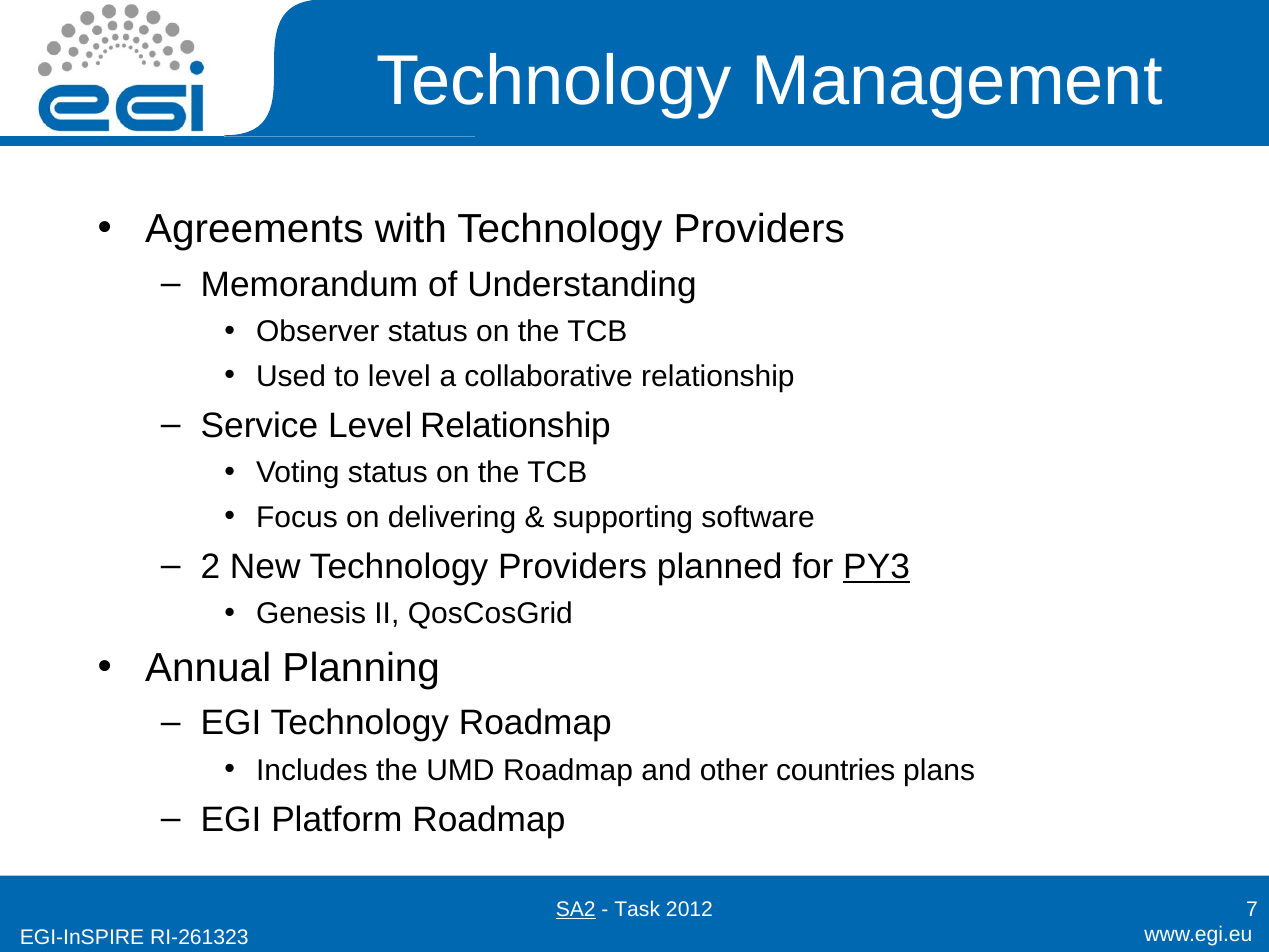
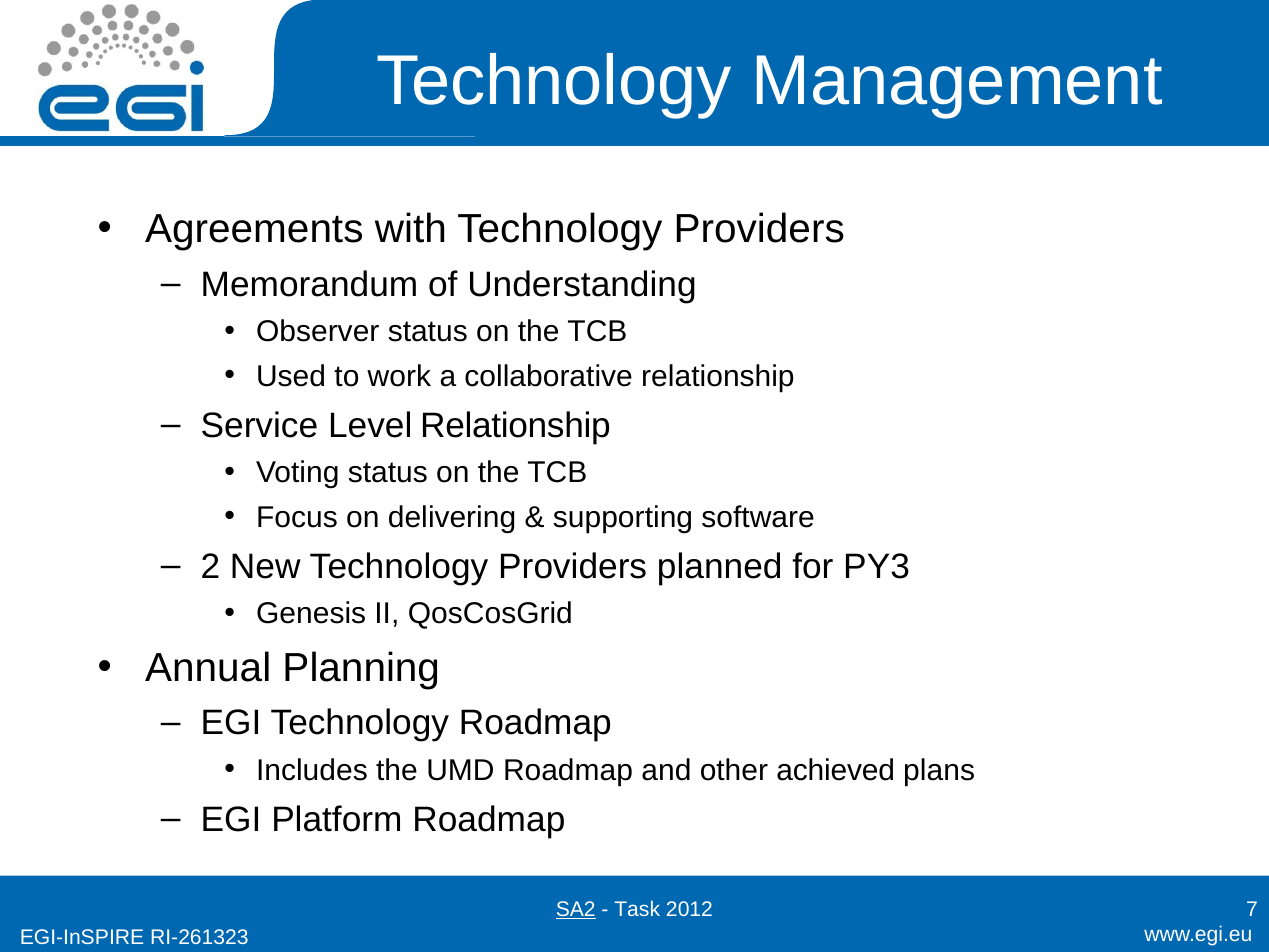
to level: level -> work
PY3 underline: present -> none
countries: countries -> achieved
